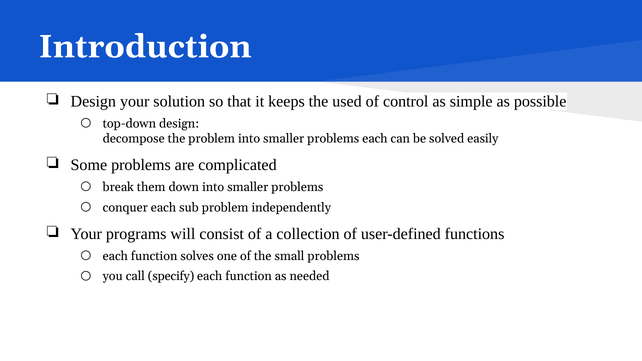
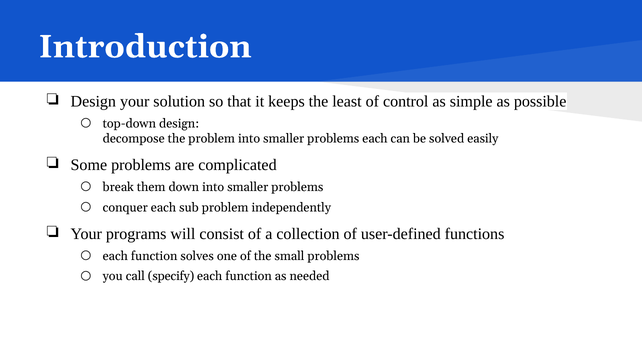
used: used -> least
